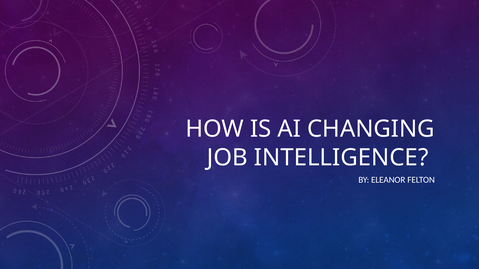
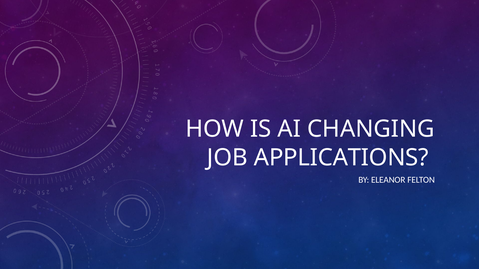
INTELLIGENCE: INTELLIGENCE -> APPLICATIONS
